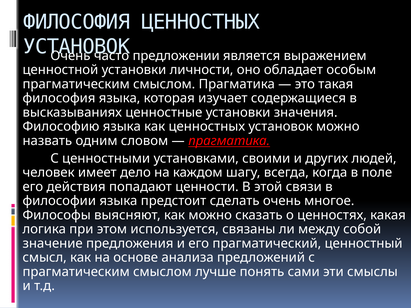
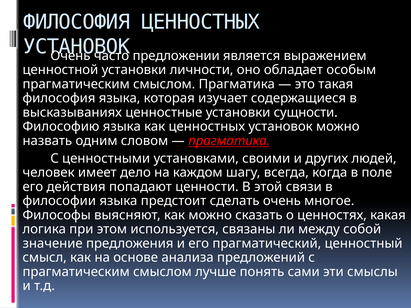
значения: значения -> сущности
